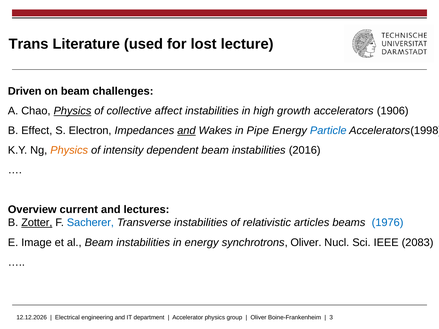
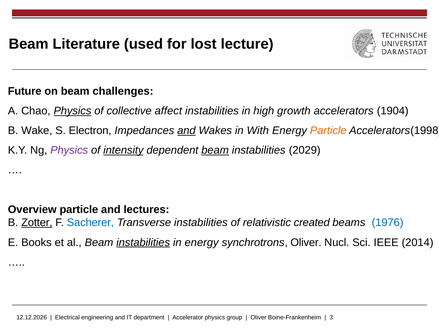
Trans at (29, 44): Trans -> Beam
Driven: Driven -> Future
1906: 1906 -> 1904
Effect: Effect -> Wake
Pipe: Pipe -> With
Particle at (328, 131) colour: blue -> orange
Physics at (69, 150) colour: orange -> purple
intensity underline: none -> present
beam at (215, 150) underline: none -> present
2016: 2016 -> 2029
Overview current: current -> particle
articles: articles -> created
Image: Image -> Books
instabilities at (143, 243) underline: none -> present
2083: 2083 -> 2014
